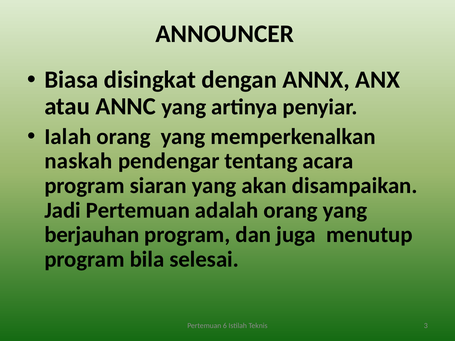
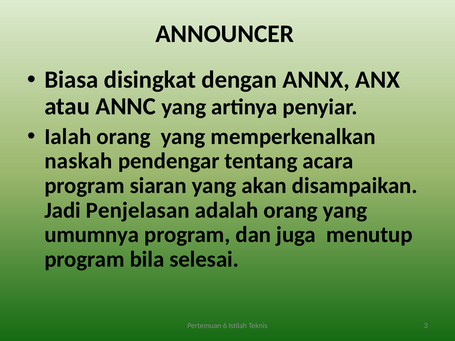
Jadi Pertemuan: Pertemuan -> Penjelasan
berjauhan: berjauhan -> umumnya
